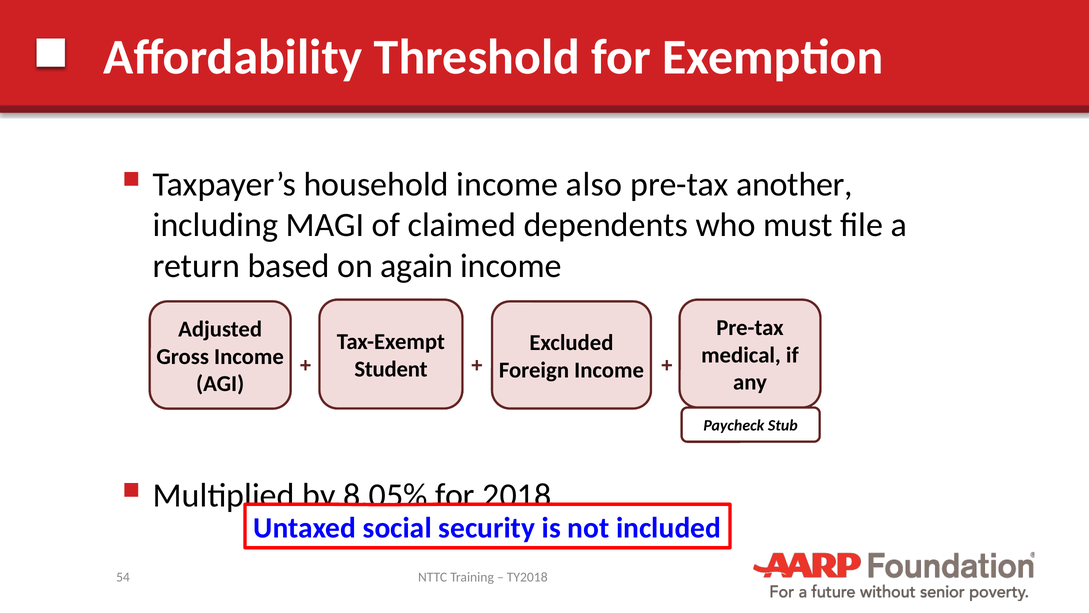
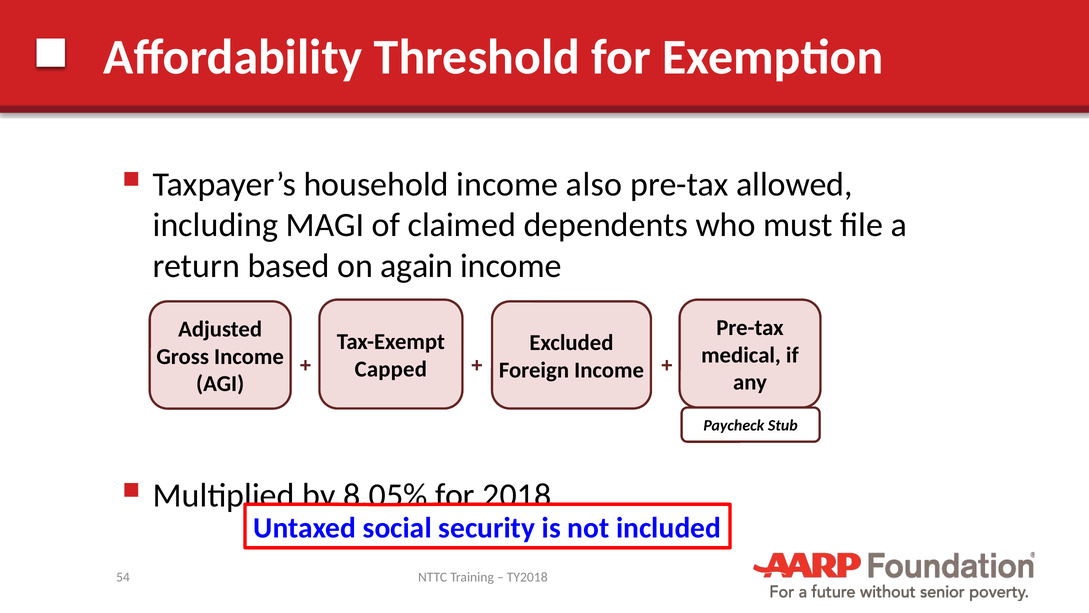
another: another -> allowed
Student: Student -> Capped
